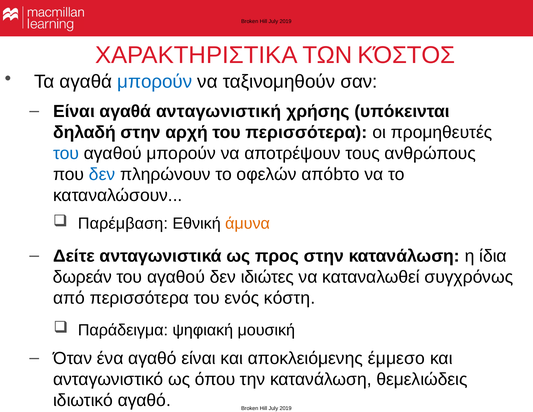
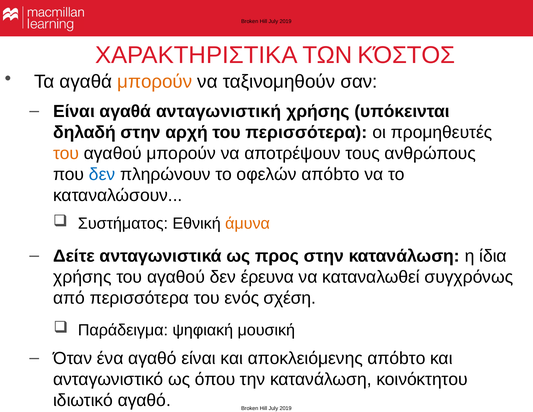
μπορούν at (155, 82) colour: blue -> orange
του at (66, 153) colour: blue -> orange
Παρέμβαση: Παρέμβαση -> Συστήματος
δωρεάν at (82, 277): δωρεάν -> χρήσης
ιδιώτες: ιδιώτες -> έρευνα
κόστη: κόστη -> σχέση
αποκλειόμενης έμμεσο: έμμεσο -> απόbτο
θεμελιώδεις: θεμελιώδεις -> κοινόκτητου
